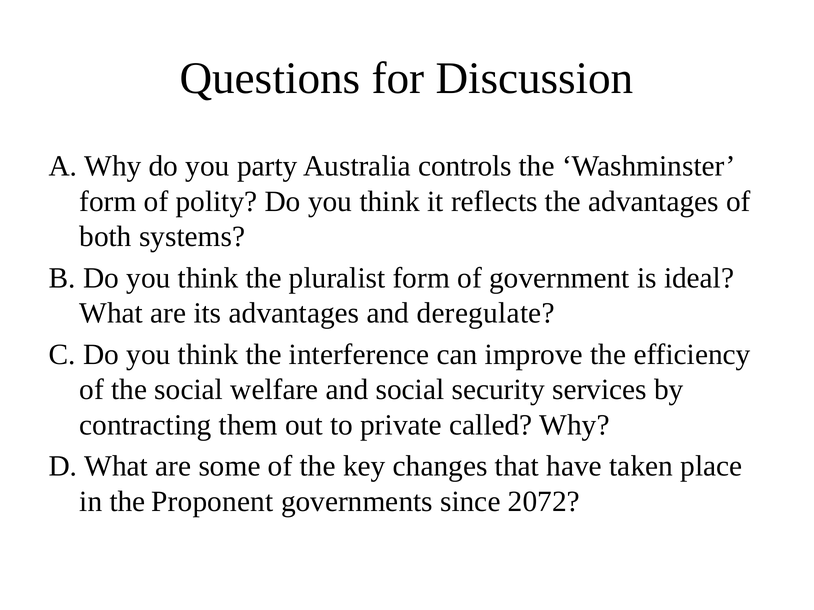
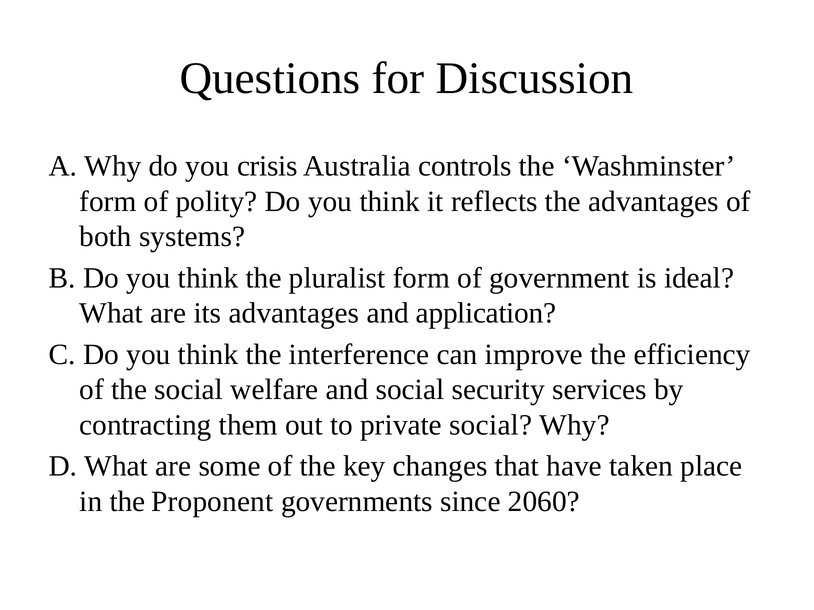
party: party -> crisis
deregulate: deregulate -> application
private called: called -> social
2072: 2072 -> 2060
